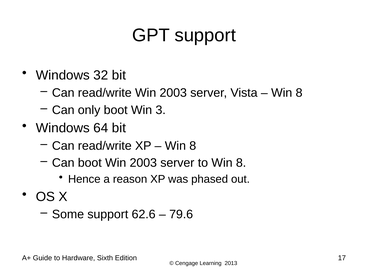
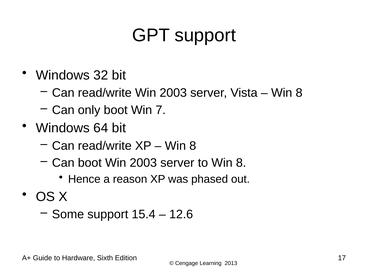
3: 3 -> 7
62.6: 62.6 -> 15.4
79.6: 79.6 -> 12.6
